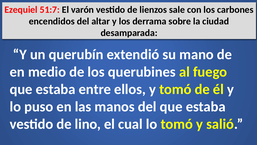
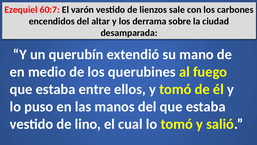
51:7: 51:7 -> 60:7
